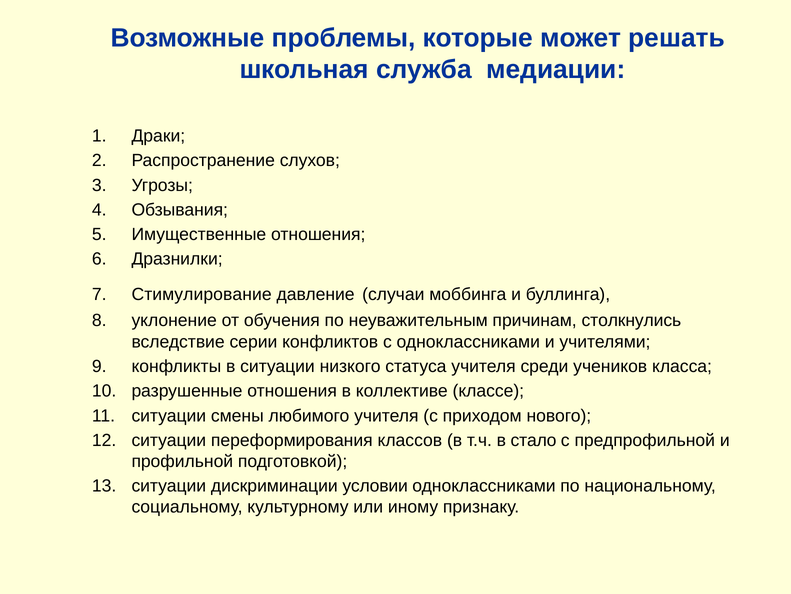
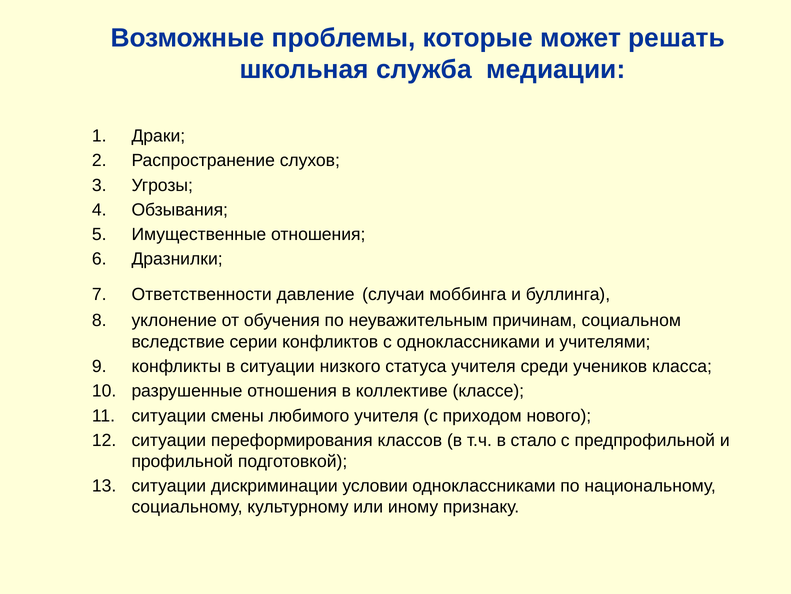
Стимулирование: Стимулирование -> Ответственности
столкнулись: столкнулись -> социальном
